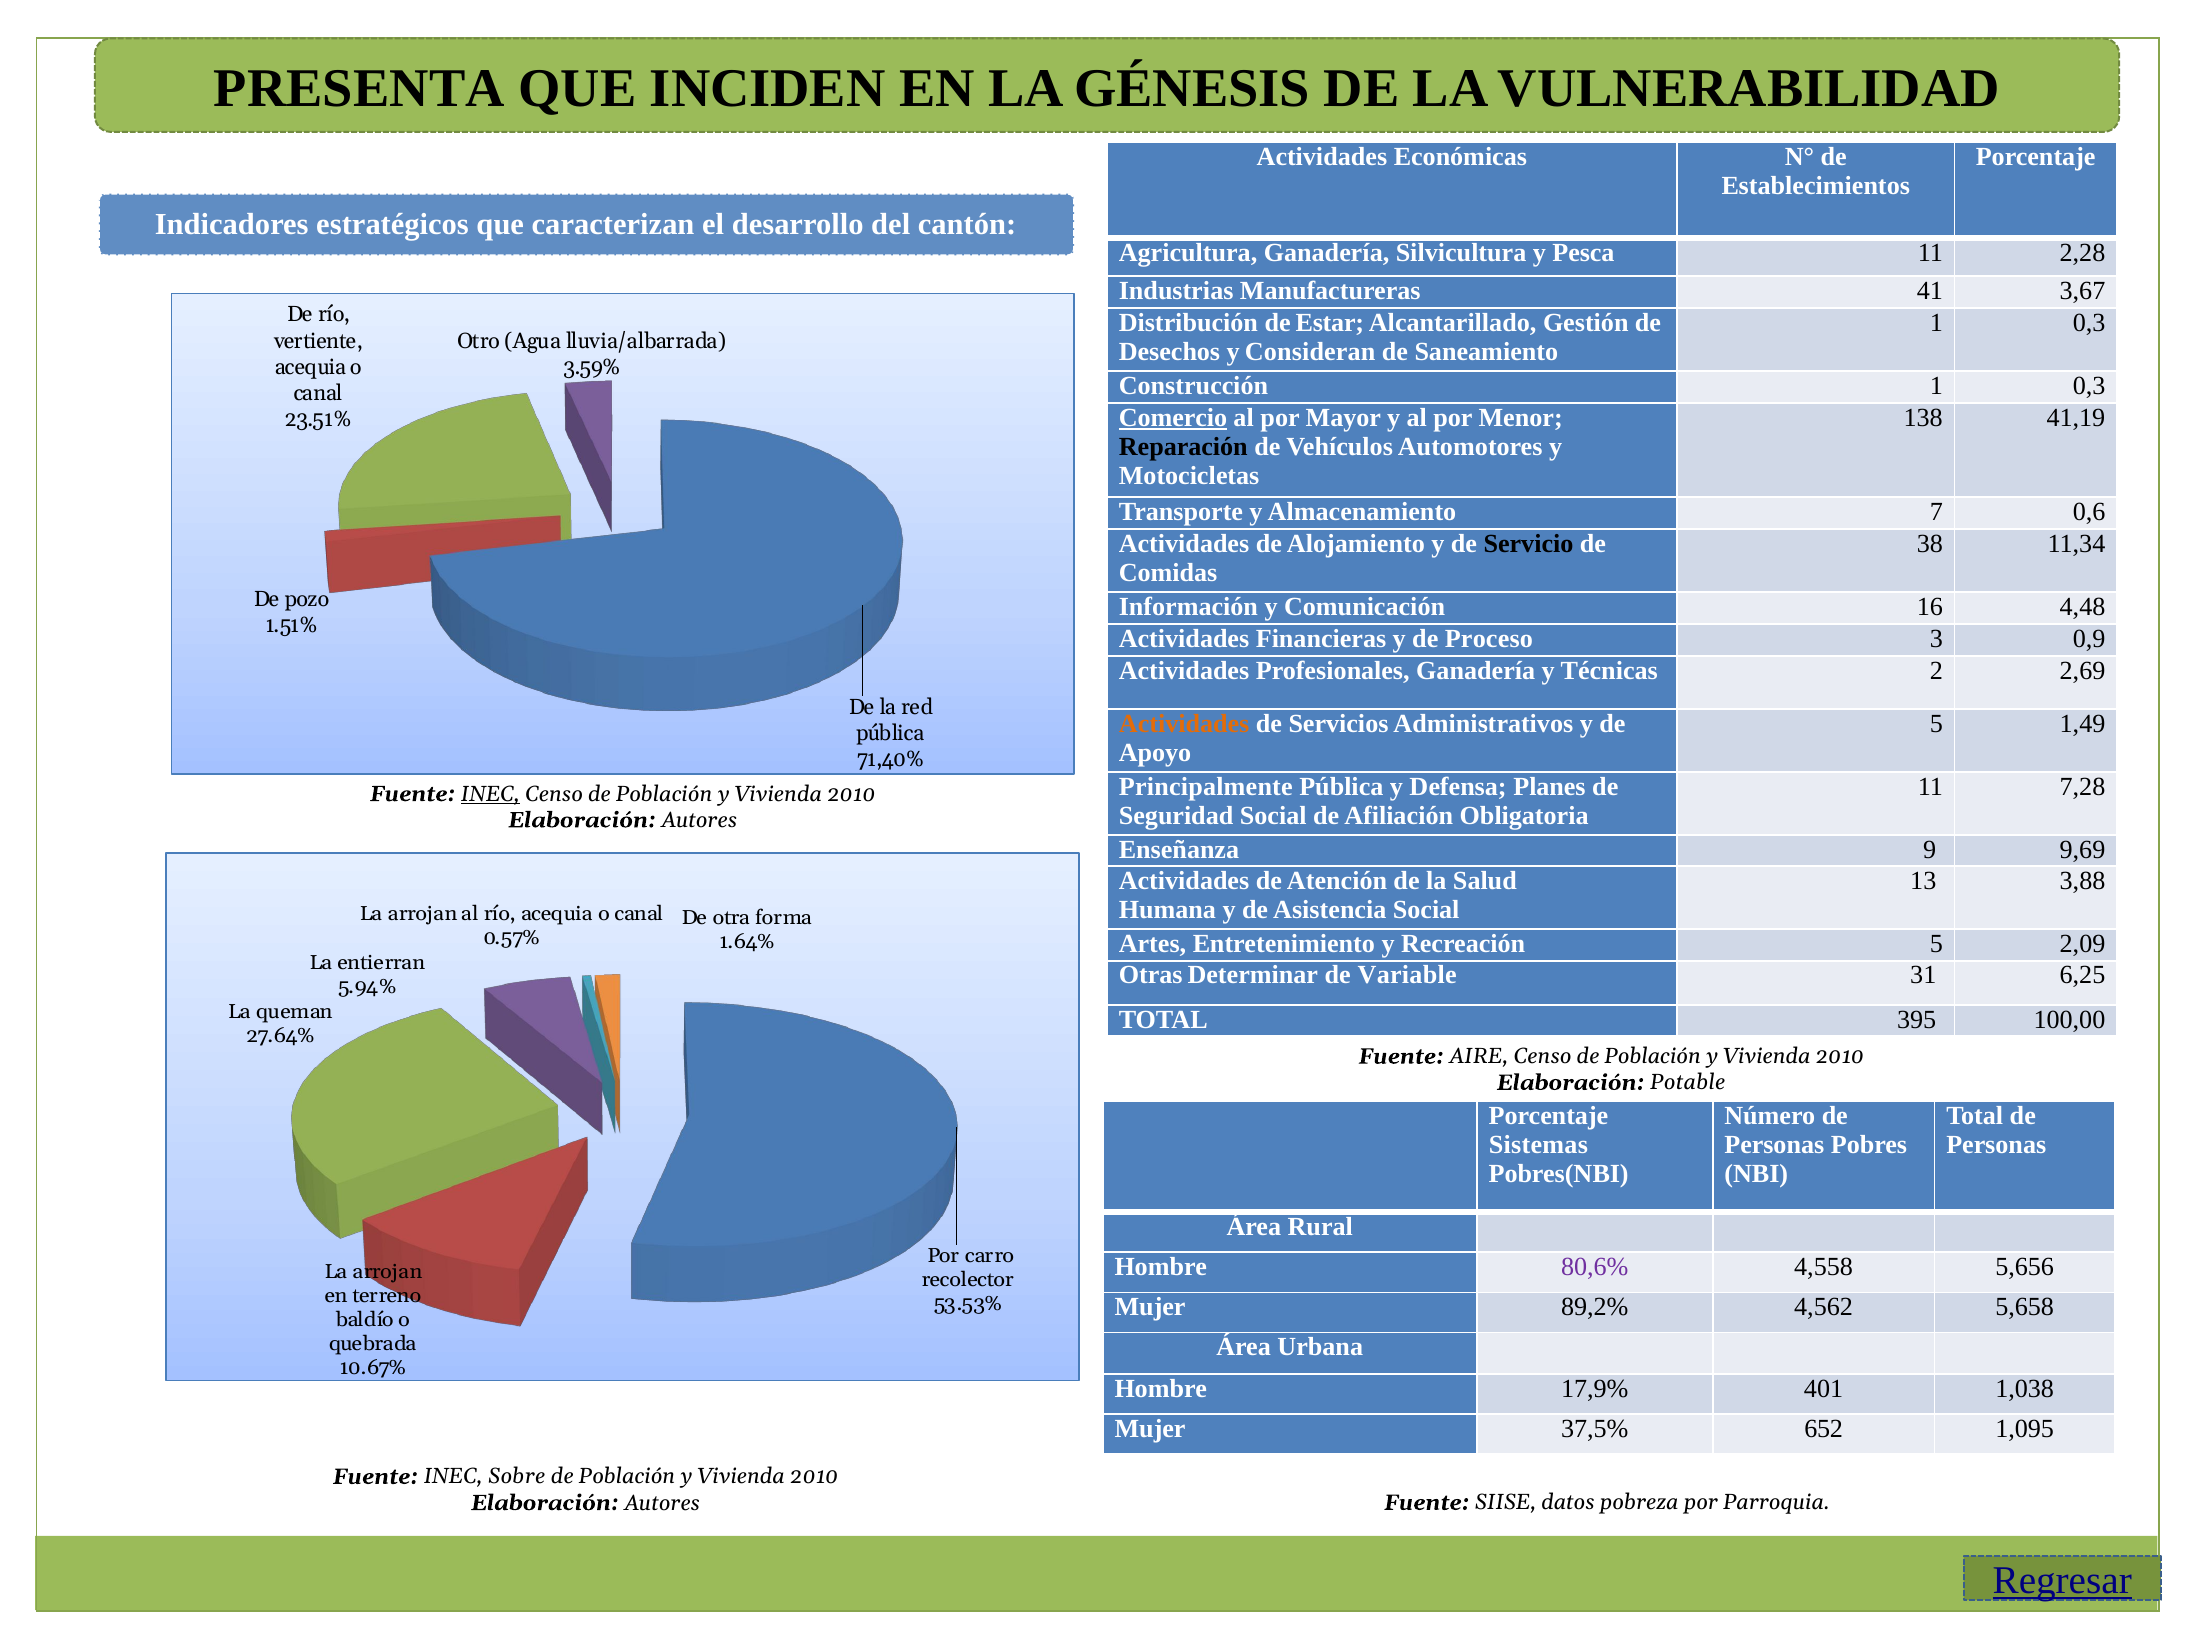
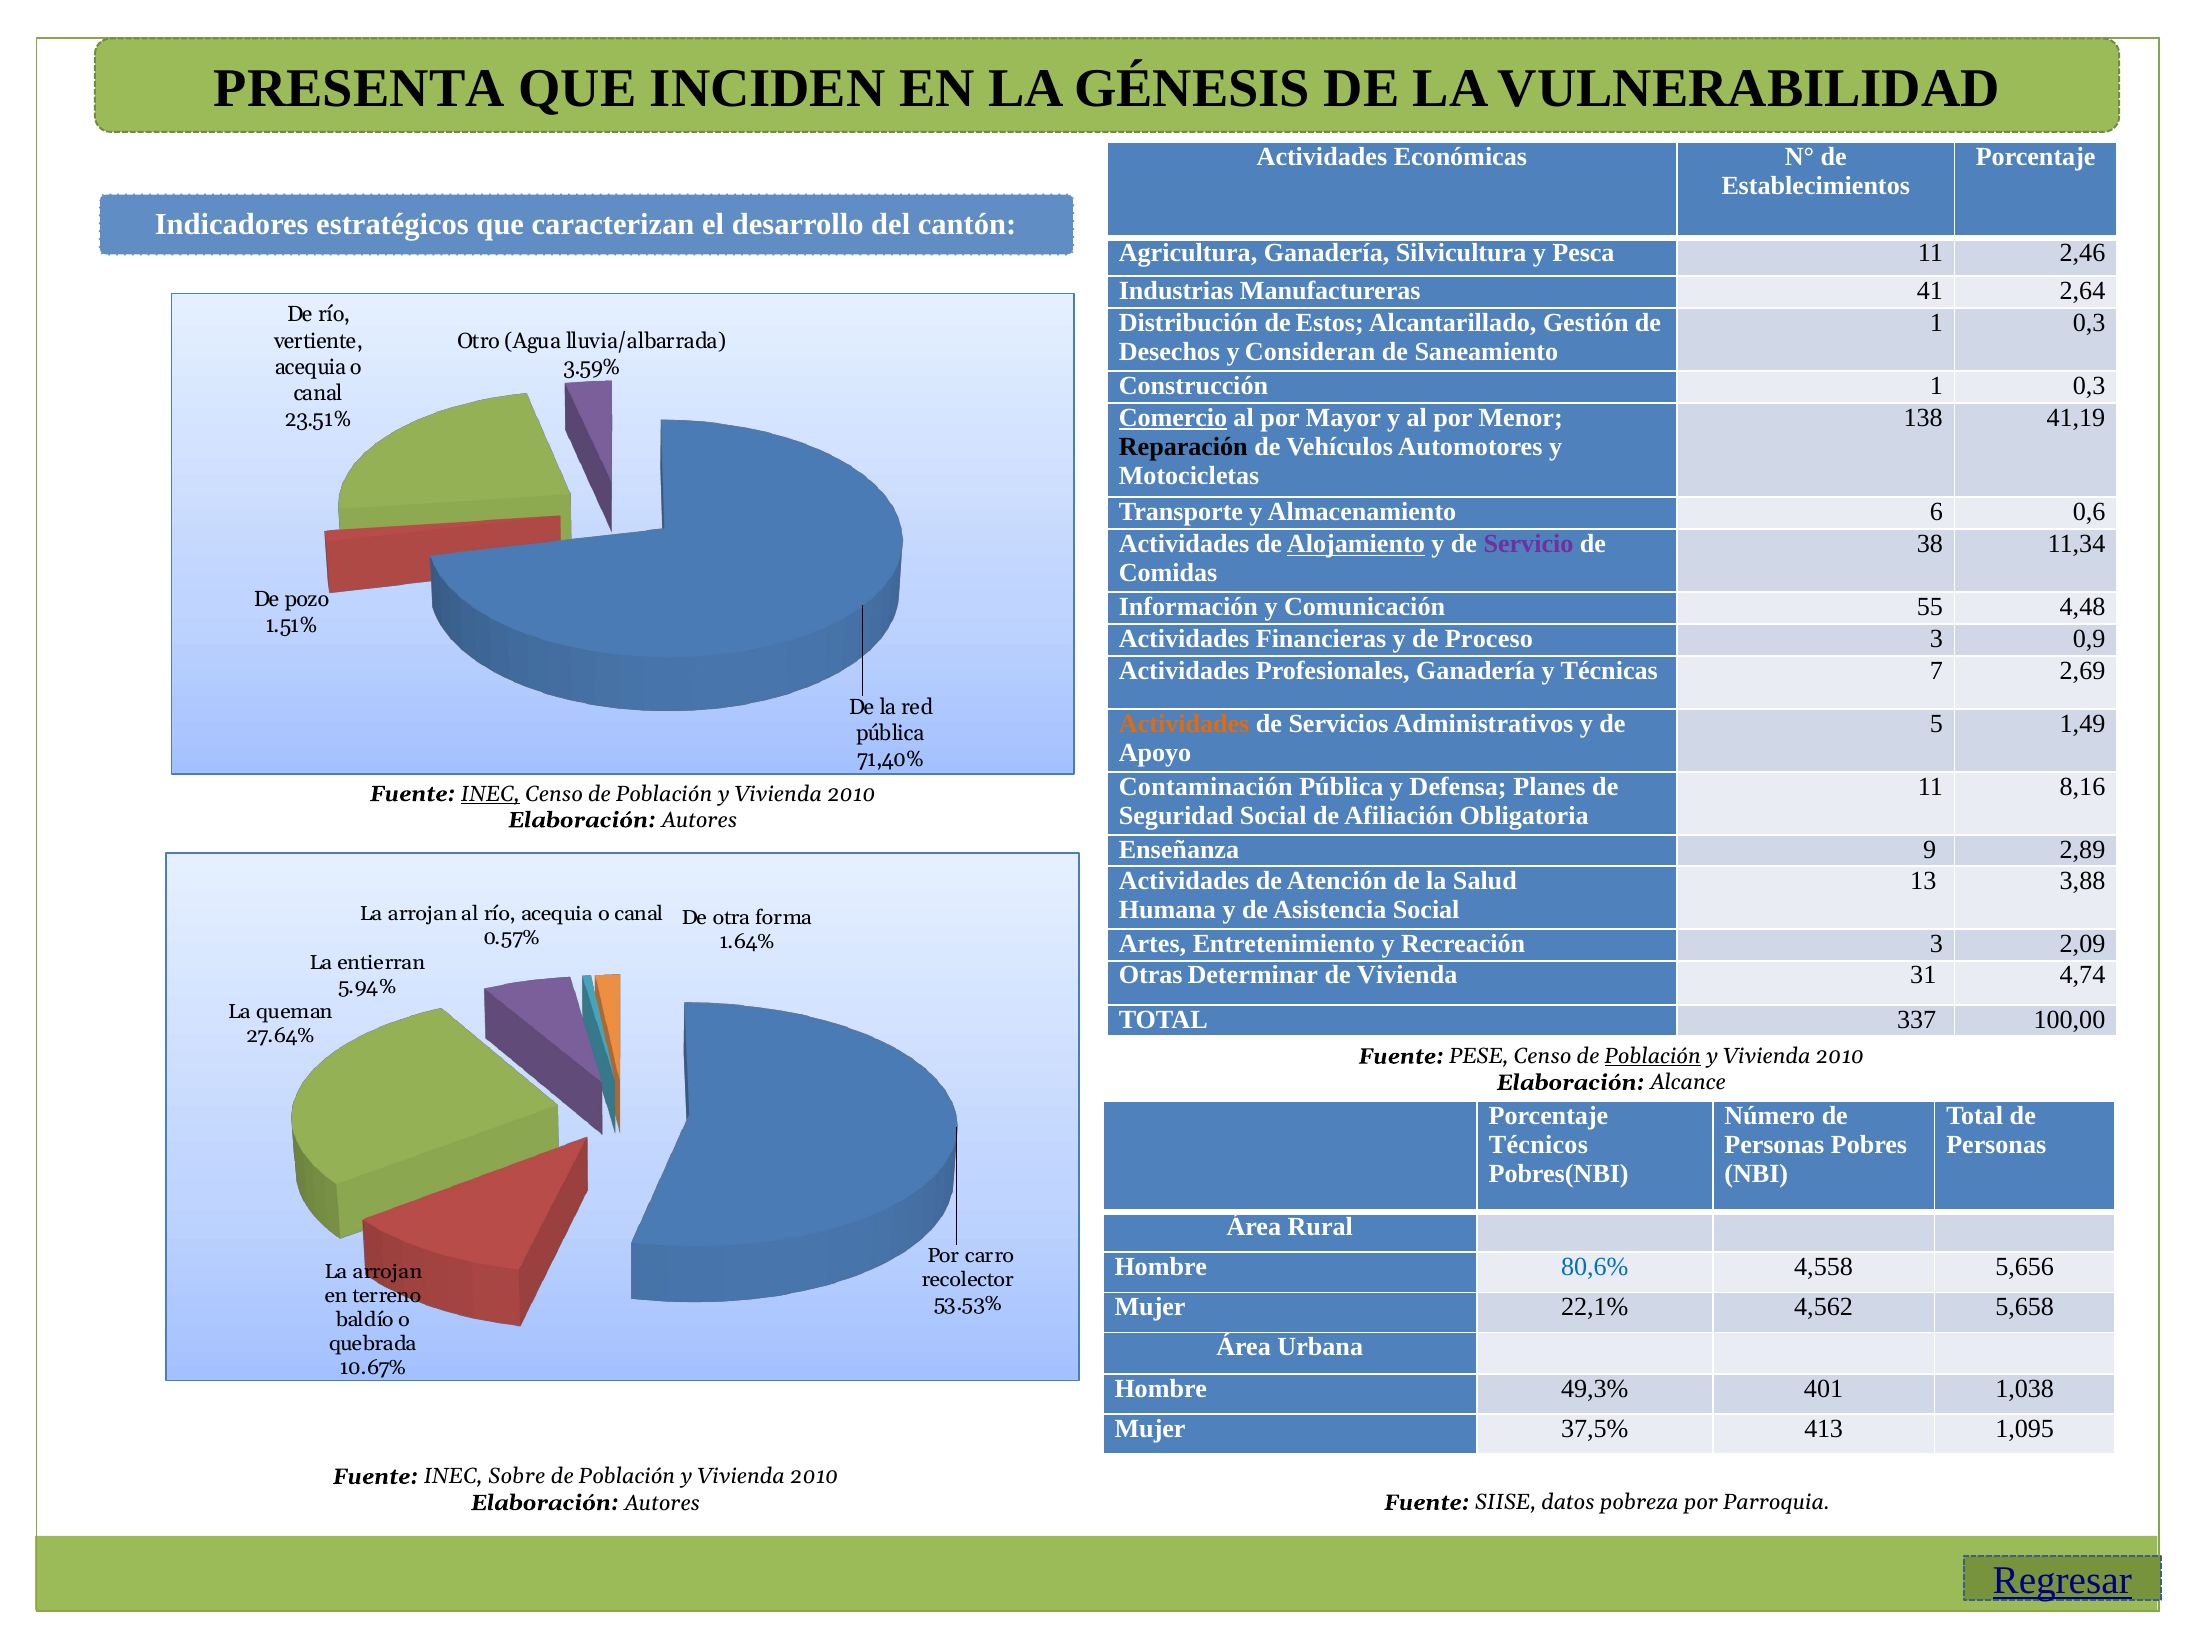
2,28: 2,28 -> 2,46
3,67: 3,67 -> 2,64
Estar: Estar -> Estos
7: 7 -> 6
Alojamiento underline: none -> present
Servicio colour: black -> purple
16: 16 -> 55
2: 2 -> 7
Principalmente: Principalmente -> Contaminación
7,28: 7,28 -> 8,16
9,69: 9,69 -> 2,89
Recreación 5: 5 -> 3
de Variable: Variable -> Vivienda
6,25: 6,25 -> 4,74
395: 395 -> 337
AIRE: AIRE -> PESE
Población at (1653, 1056) underline: none -> present
Potable: Potable -> Alcance
Sistemas: Sistemas -> Técnicos
80,6% colour: purple -> blue
89,2%: 89,2% -> 22,1%
17,9%: 17,9% -> 49,3%
652: 652 -> 413
